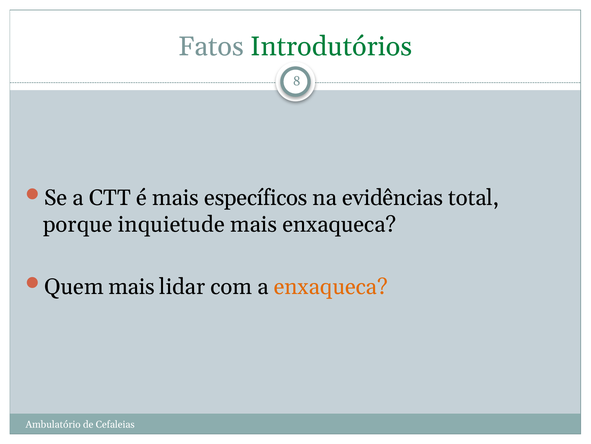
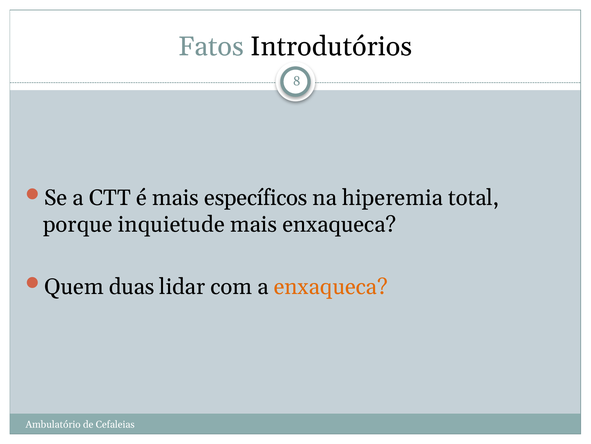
Introdutórios colour: green -> black
evidências: evidências -> hiperemia
Quem mais: mais -> duas
